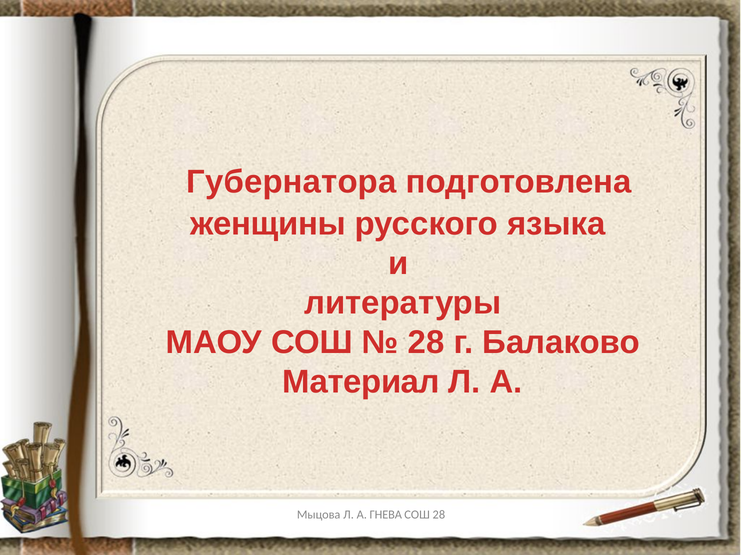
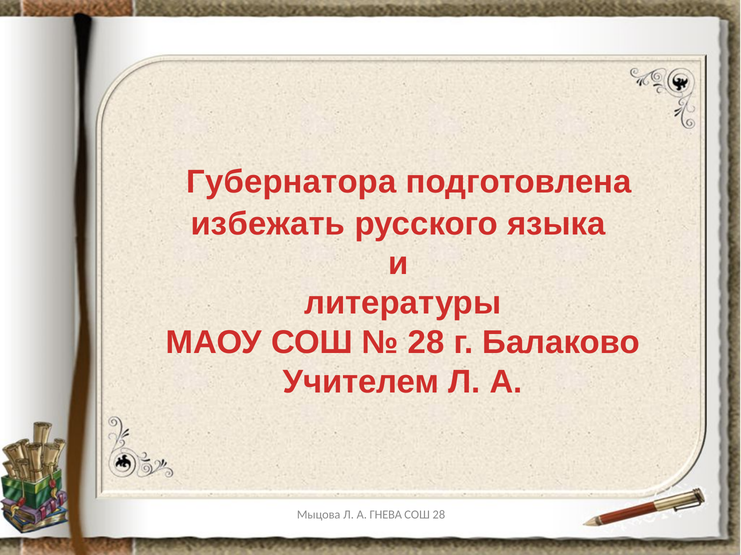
женщины: женщины -> избежать
Материал: Материал -> Учителем
